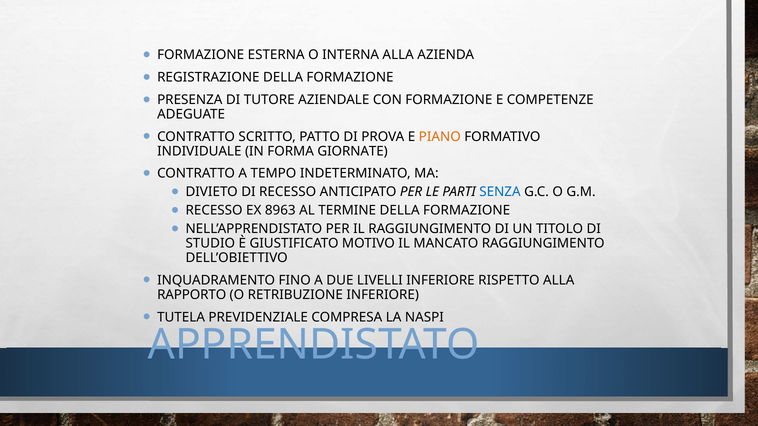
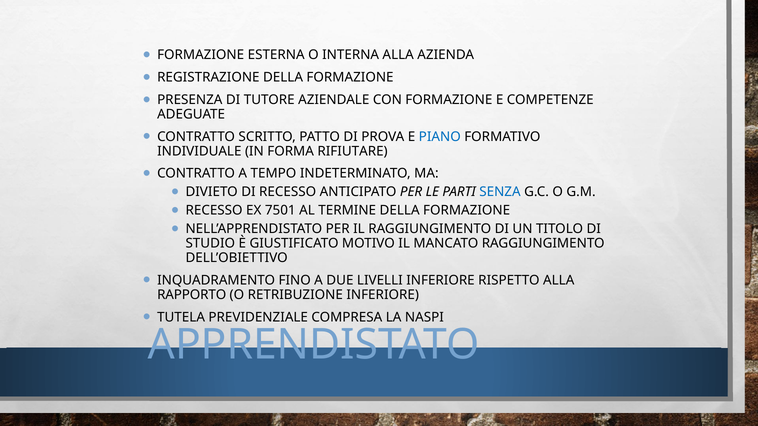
PIANO colour: orange -> blue
GIORNATE: GIORNATE -> RIFIUTARE
8963: 8963 -> 7501
